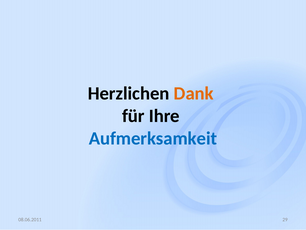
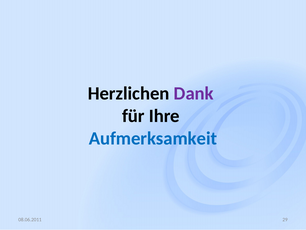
Dank colour: orange -> purple
